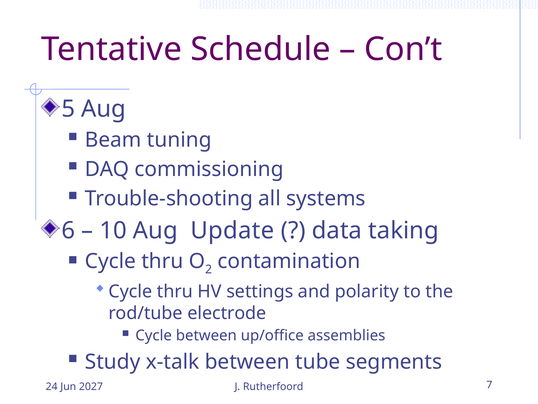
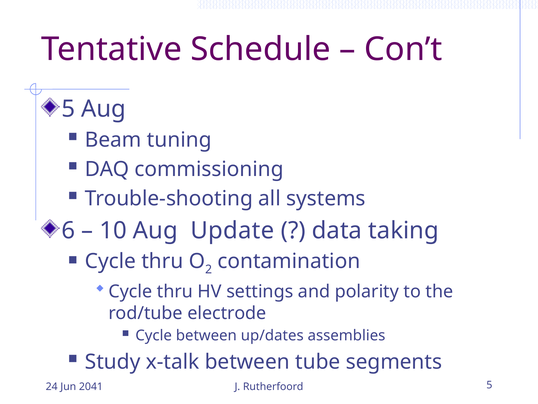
up/office: up/office -> up/dates
2027: 2027 -> 2041
Rutherfoord 7: 7 -> 5
